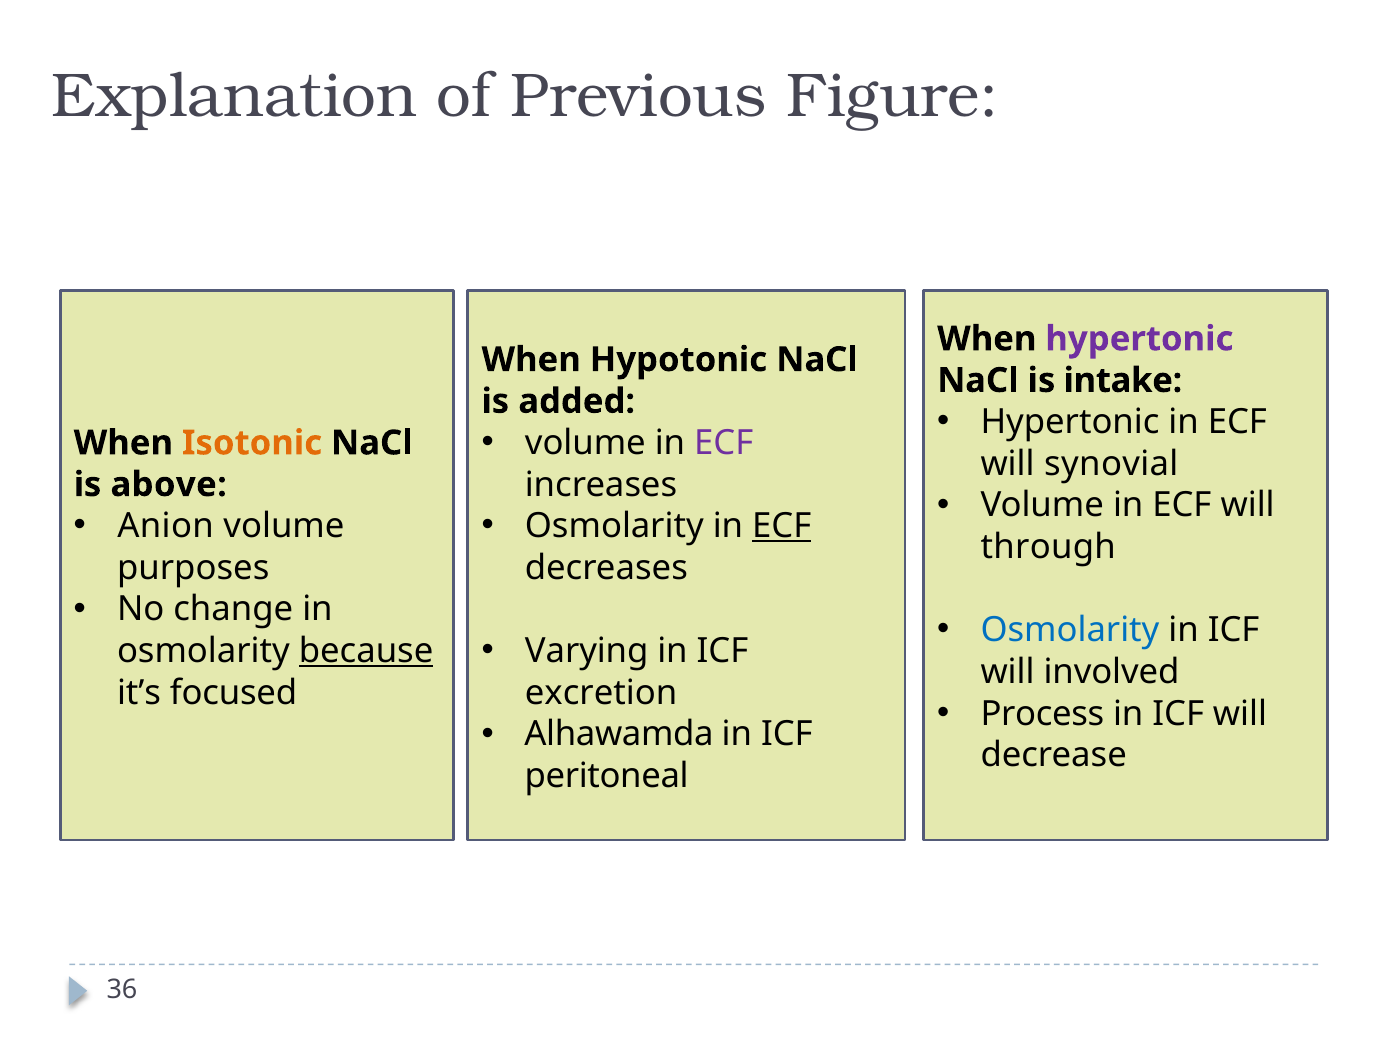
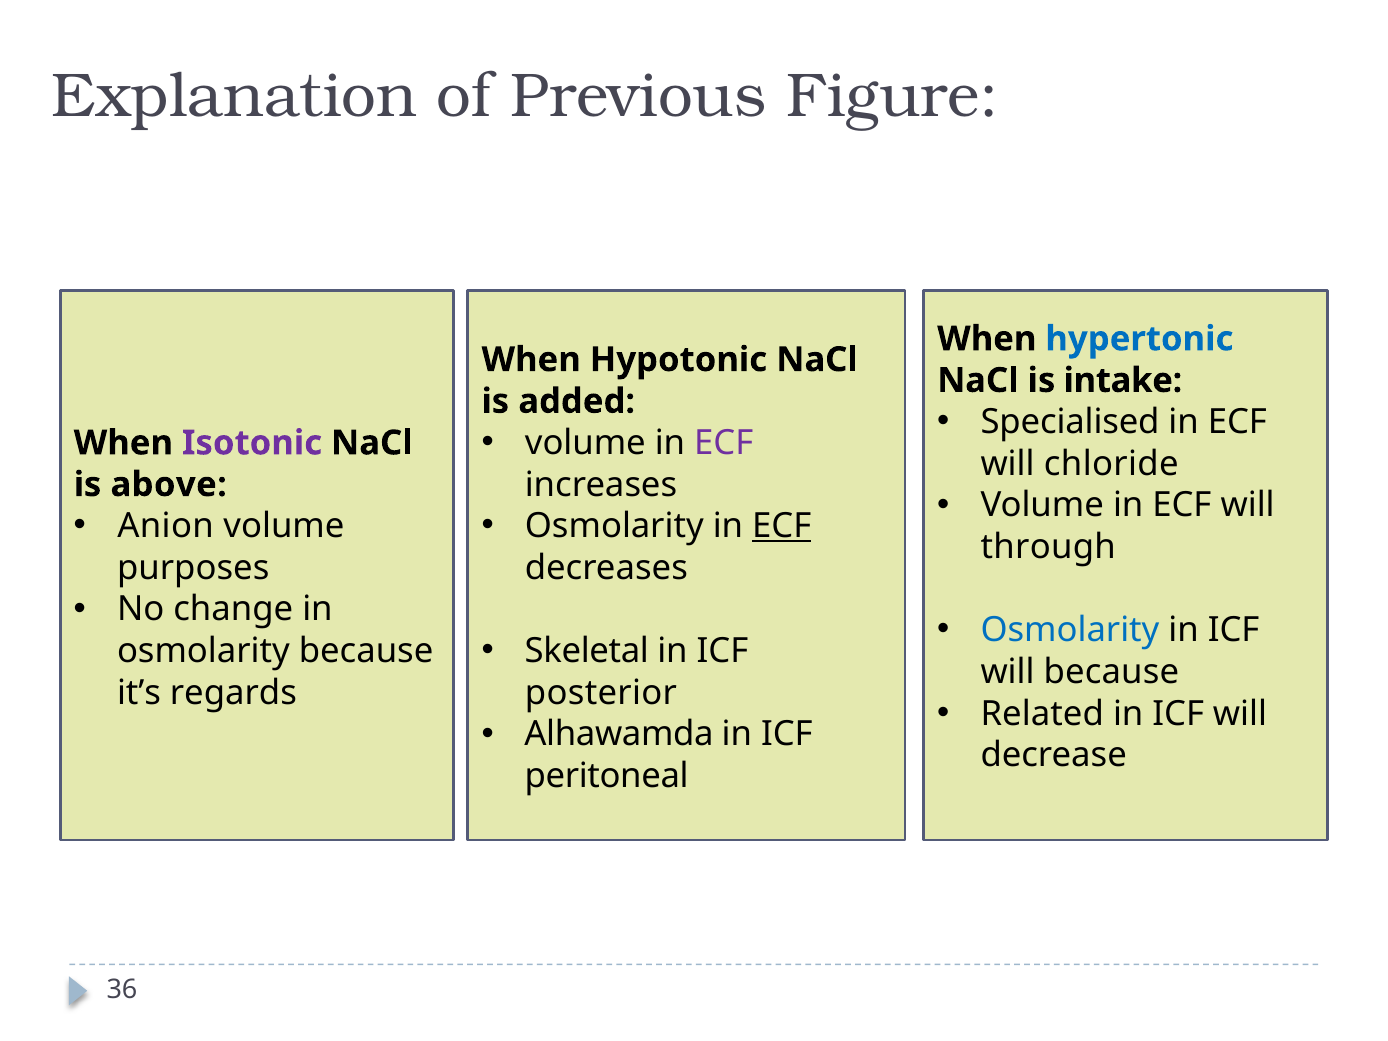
hypertonic at (1139, 339) colour: purple -> blue
Hypertonic at (1070, 422): Hypertonic -> Specialised
Isotonic colour: orange -> purple
synovial: synovial -> chloride
Varying: Varying -> Skeletal
because at (366, 651) underline: present -> none
will involved: involved -> because
focused: focused -> regards
excretion: excretion -> posterior
Process: Process -> Related
